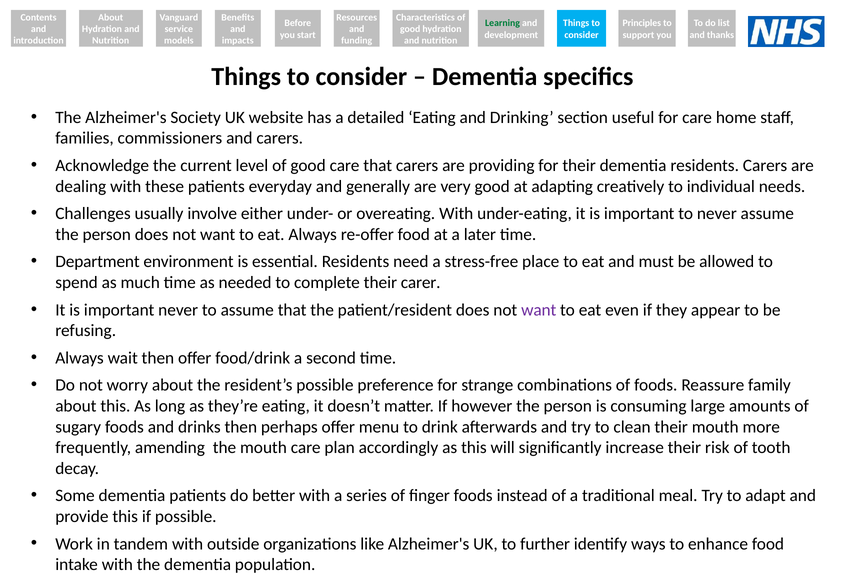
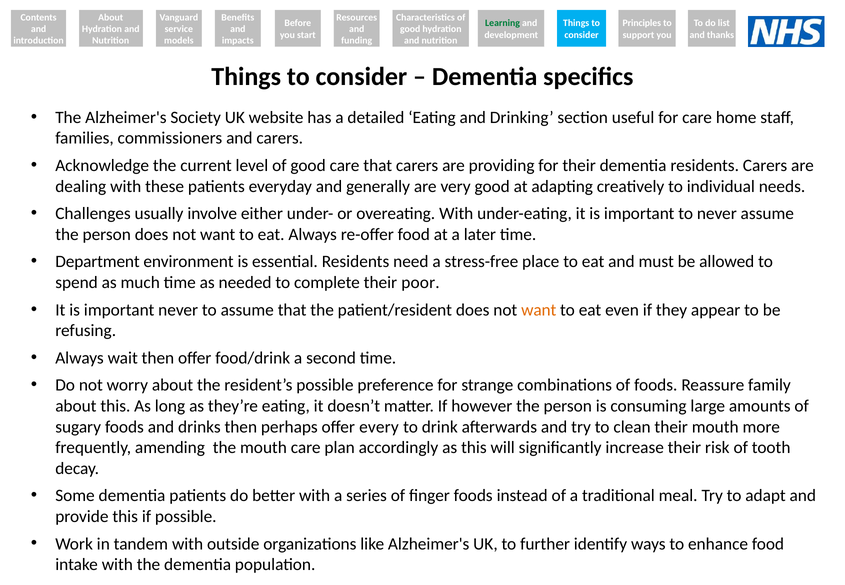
carer: carer -> poor
want at (539, 310) colour: purple -> orange
menu: menu -> every
